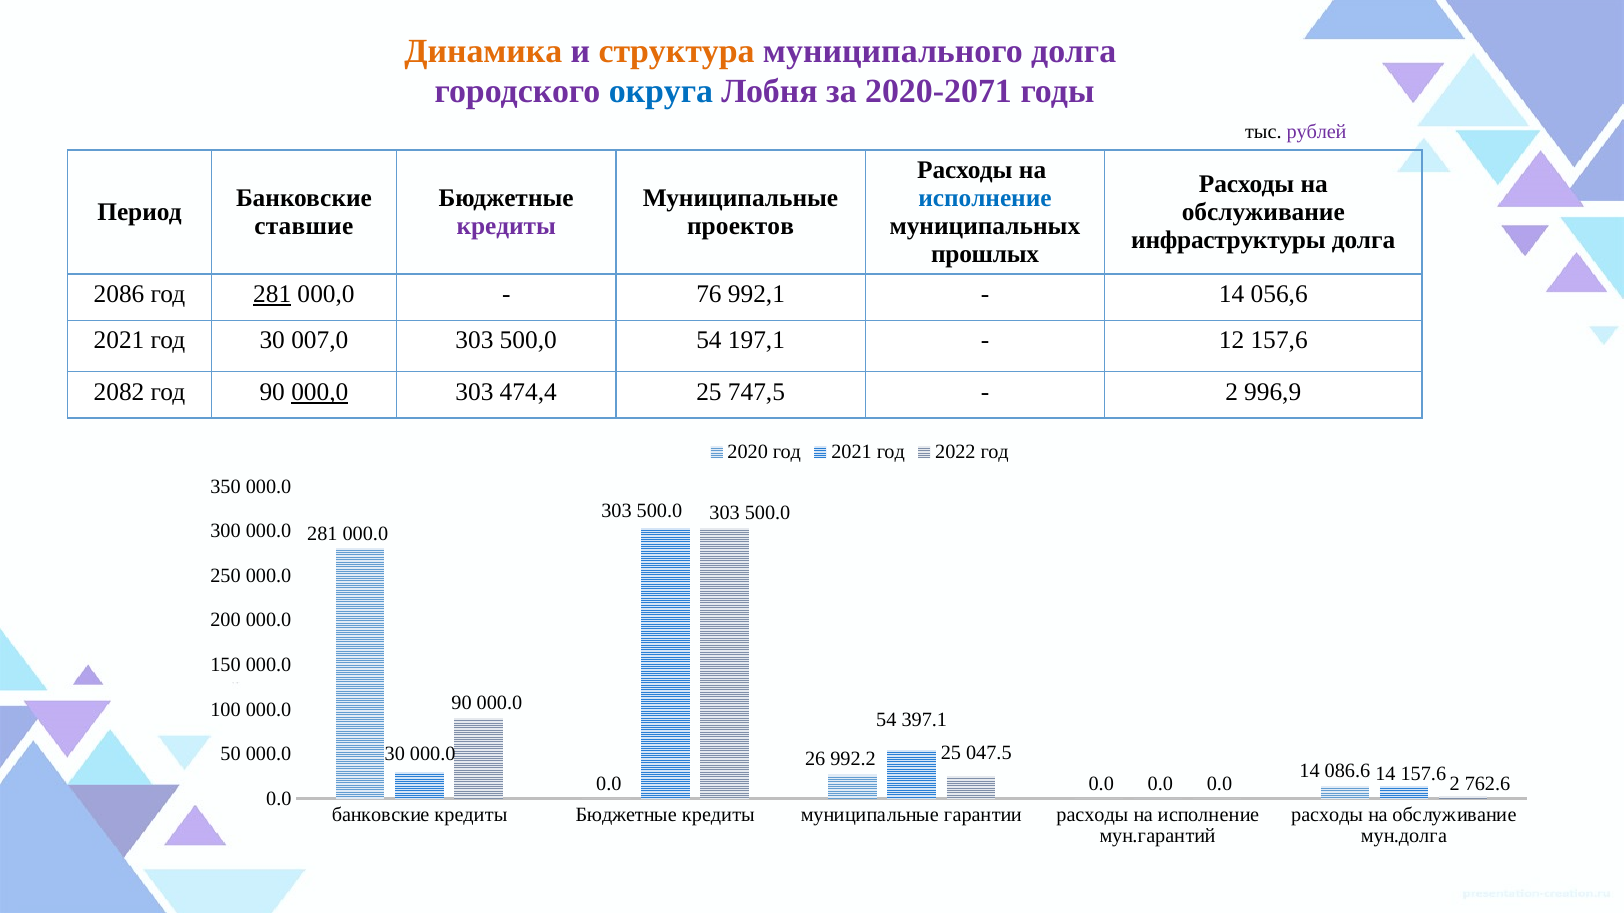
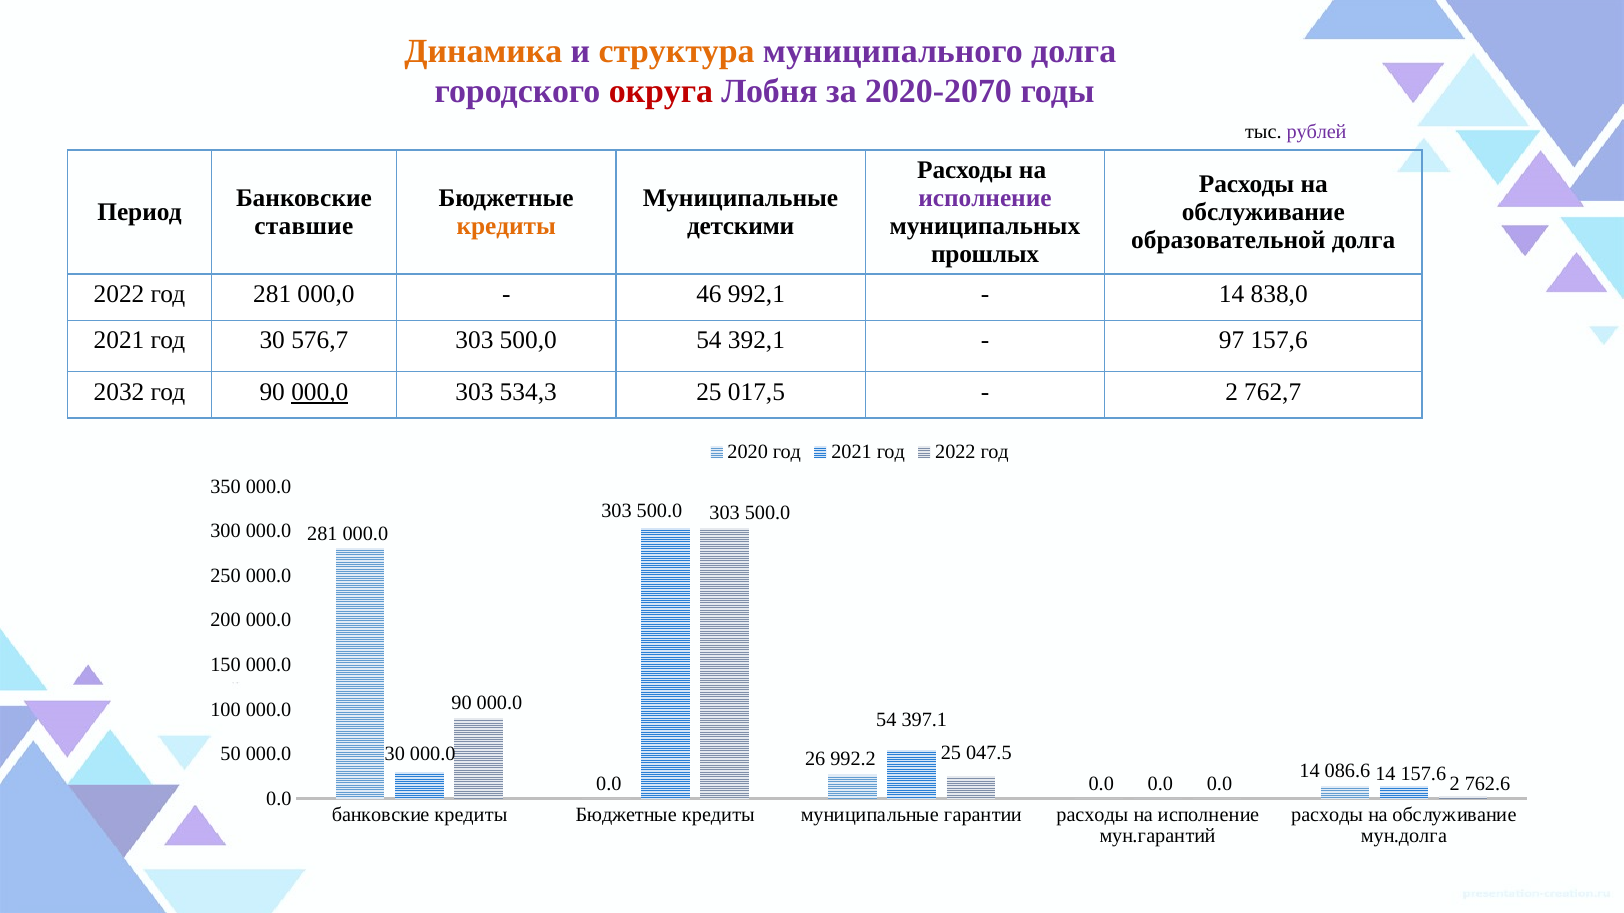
округа colour: blue -> red
2020-2071: 2020-2071 -> 2020-2070
исполнение at (985, 198) colour: blue -> purple
кредиты at (506, 226) colour: purple -> orange
проектов: проектов -> детскими
инфраструктуры: инфраструктуры -> образовательной
2086 at (119, 294): 2086 -> 2022
281 at (272, 294) underline: present -> none
76: 76 -> 46
056,6: 056,6 -> 838,0
007,0: 007,0 -> 576,7
197,1: 197,1 -> 392,1
12: 12 -> 97
2082: 2082 -> 2032
474,4: 474,4 -> 534,3
747,5: 747,5 -> 017,5
996,9: 996,9 -> 762,7
